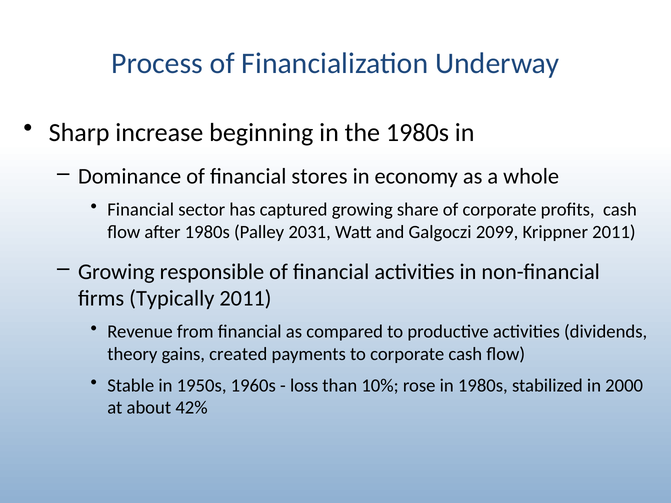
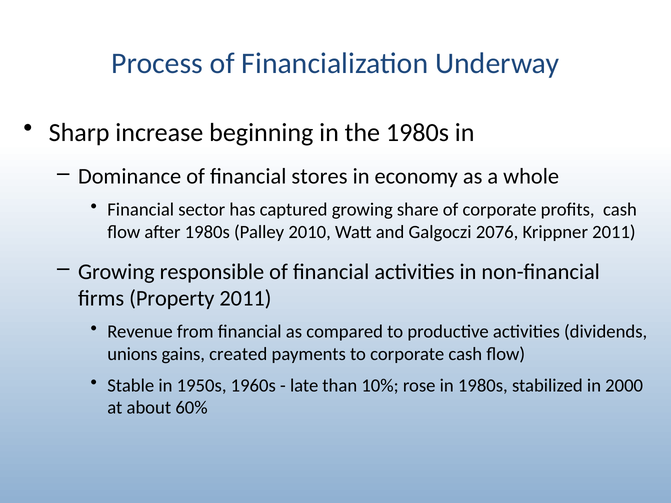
2031: 2031 -> 2010
2099: 2099 -> 2076
Typically: Typically -> Property
theory: theory -> unions
loss: loss -> late
42%: 42% -> 60%
